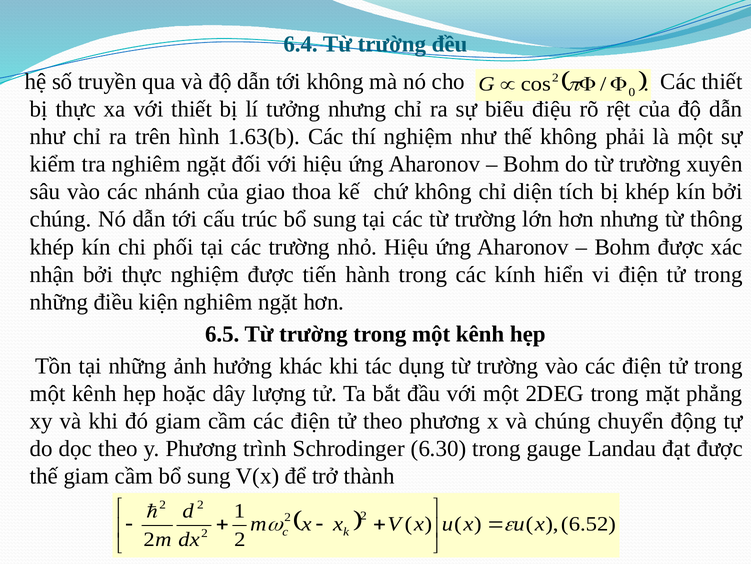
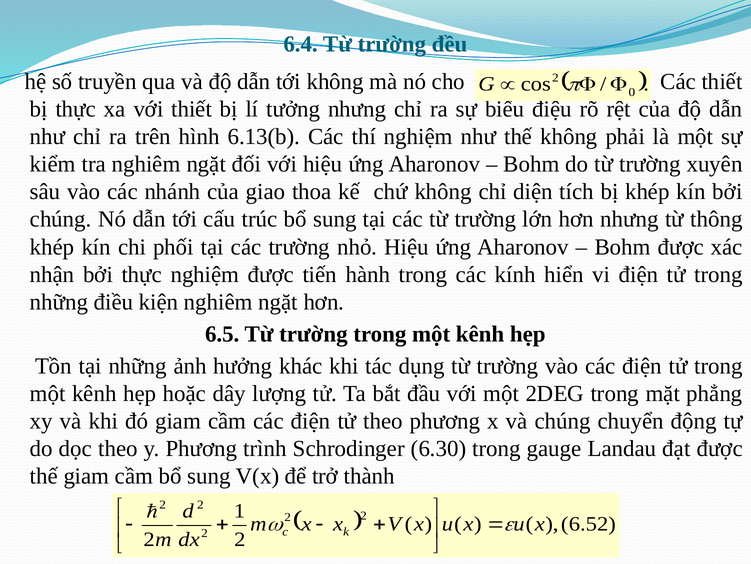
1.63(b: 1.63(b -> 6.13(b
